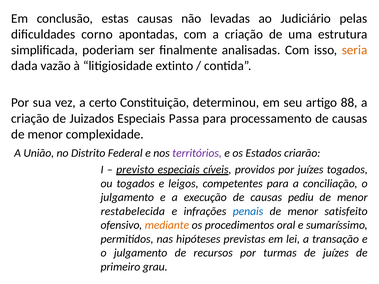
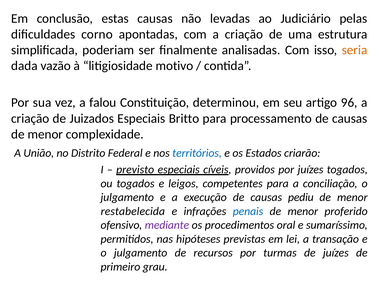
extinto: extinto -> motivo
certo: certo -> falou
88: 88 -> 96
Passa: Passa -> Britto
territórios colour: purple -> blue
satisfeito: satisfeito -> proferido
mediante colour: orange -> purple
